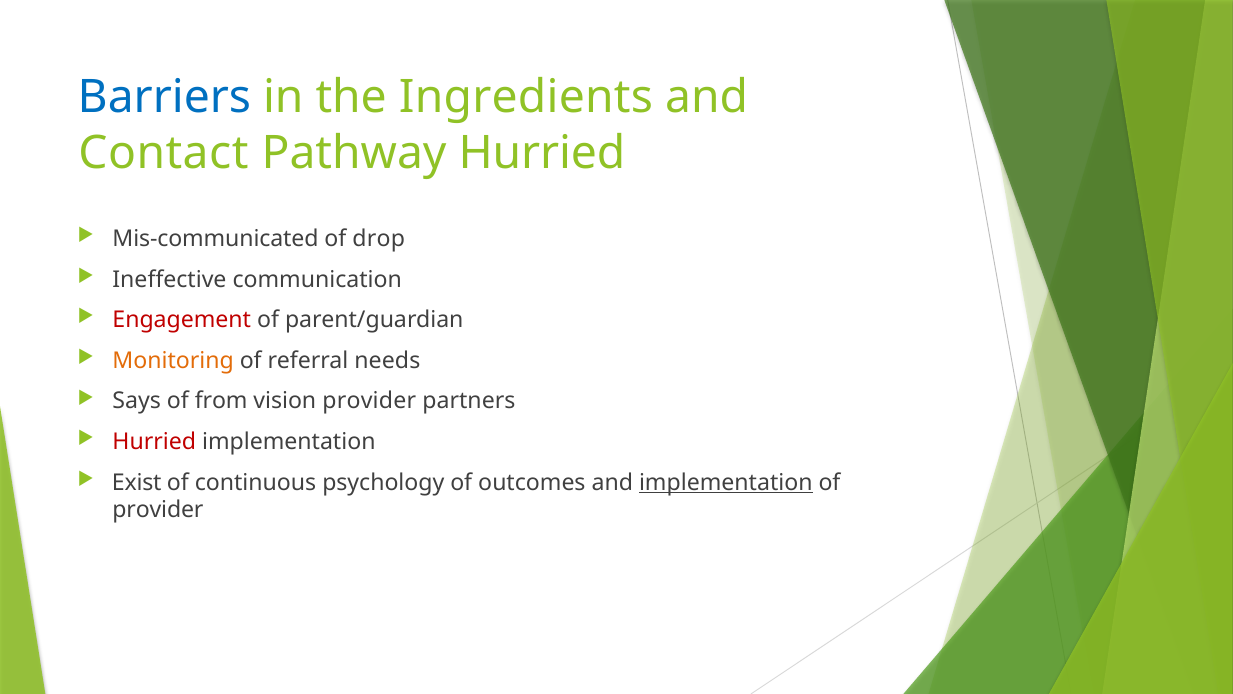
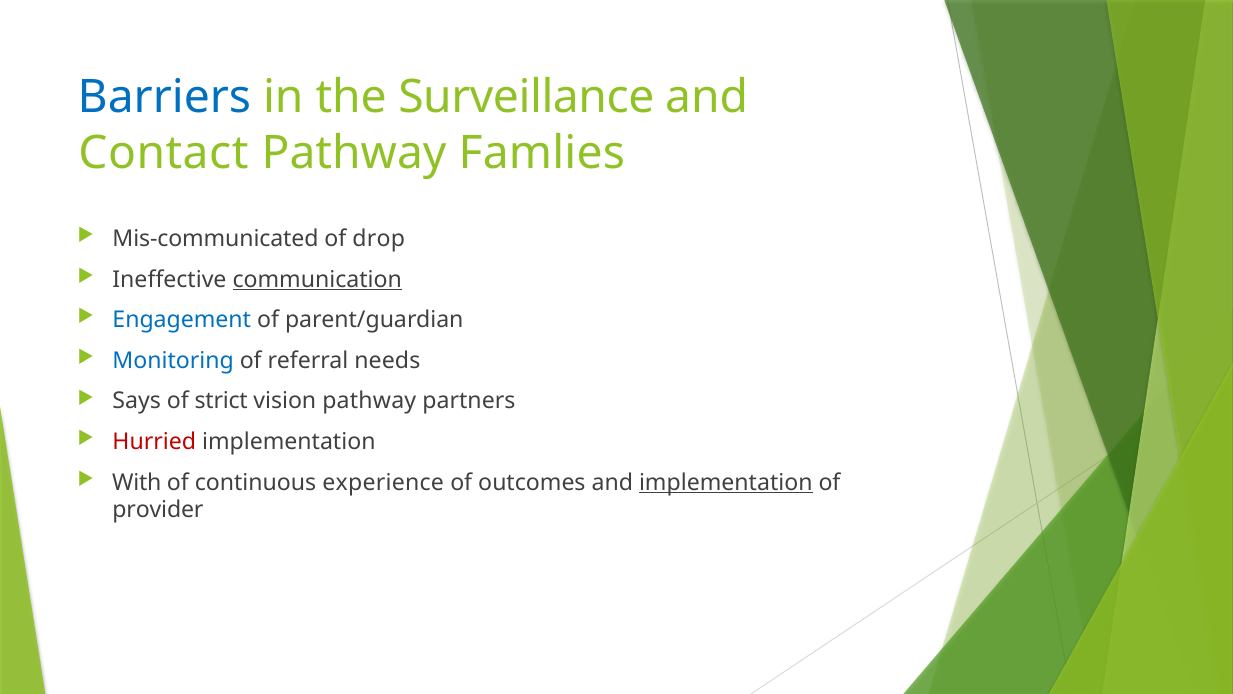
Ingredients: Ingredients -> Surveillance
Pathway Hurried: Hurried -> Famlies
communication underline: none -> present
Engagement colour: red -> blue
Monitoring colour: orange -> blue
from: from -> strict
vision provider: provider -> pathway
Exist: Exist -> With
psychology: psychology -> experience
